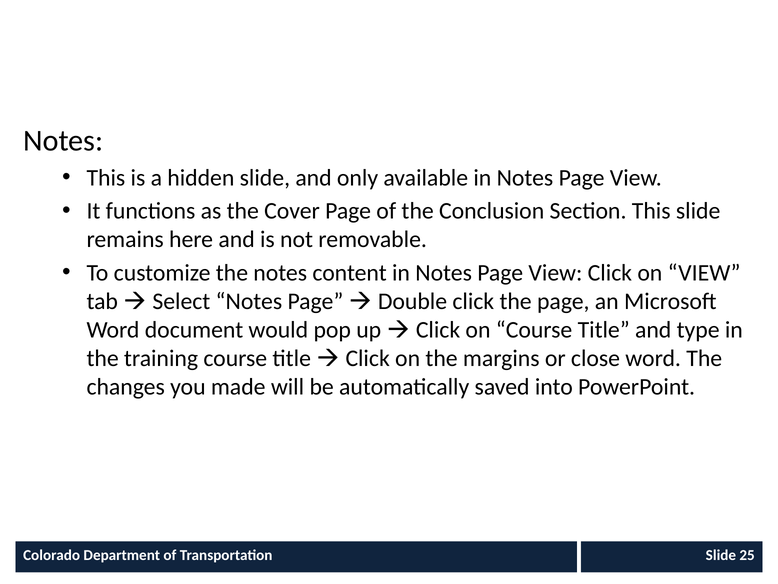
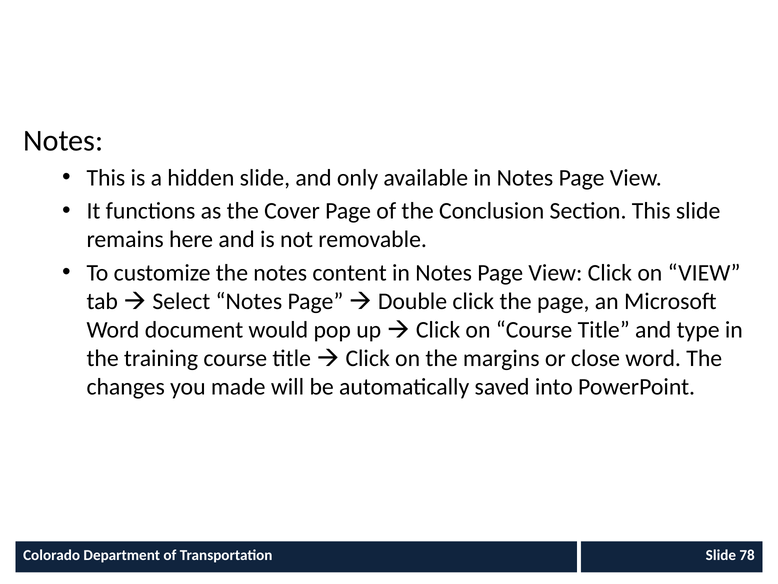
25: 25 -> 78
